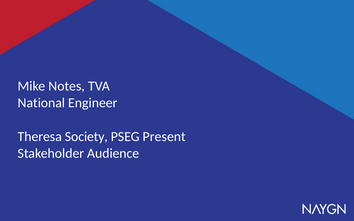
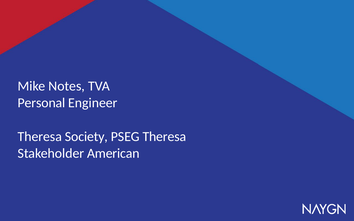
National: National -> Personal
PSEG Present: Present -> Theresa
Audience: Audience -> American
